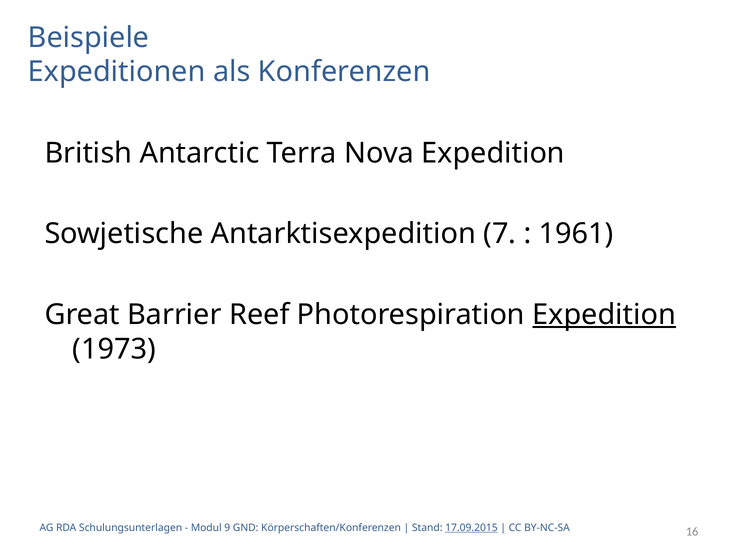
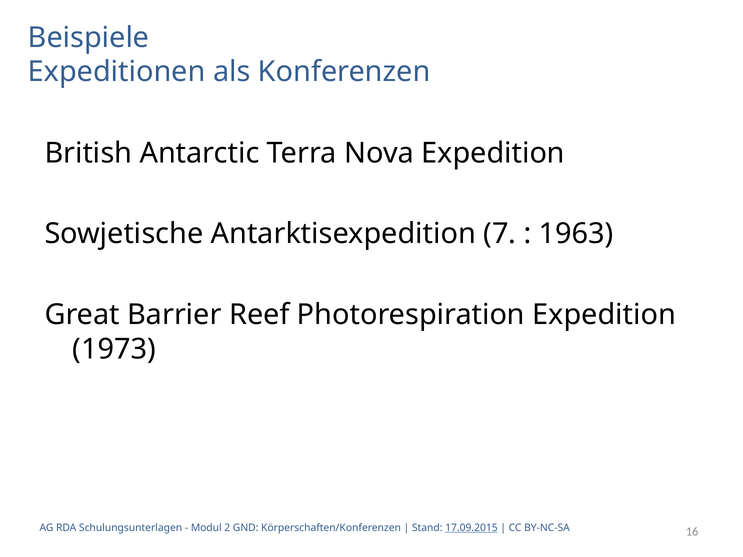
1961: 1961 -> 1963
Expedition at (604, 315) underline: present -> none
9: 9 -> 2
